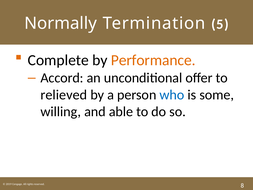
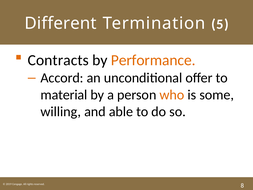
Normally: Normally -> Different
Complete: Complete -> Contracts
relieved: relieved -> material
who colour: blue -> orange
